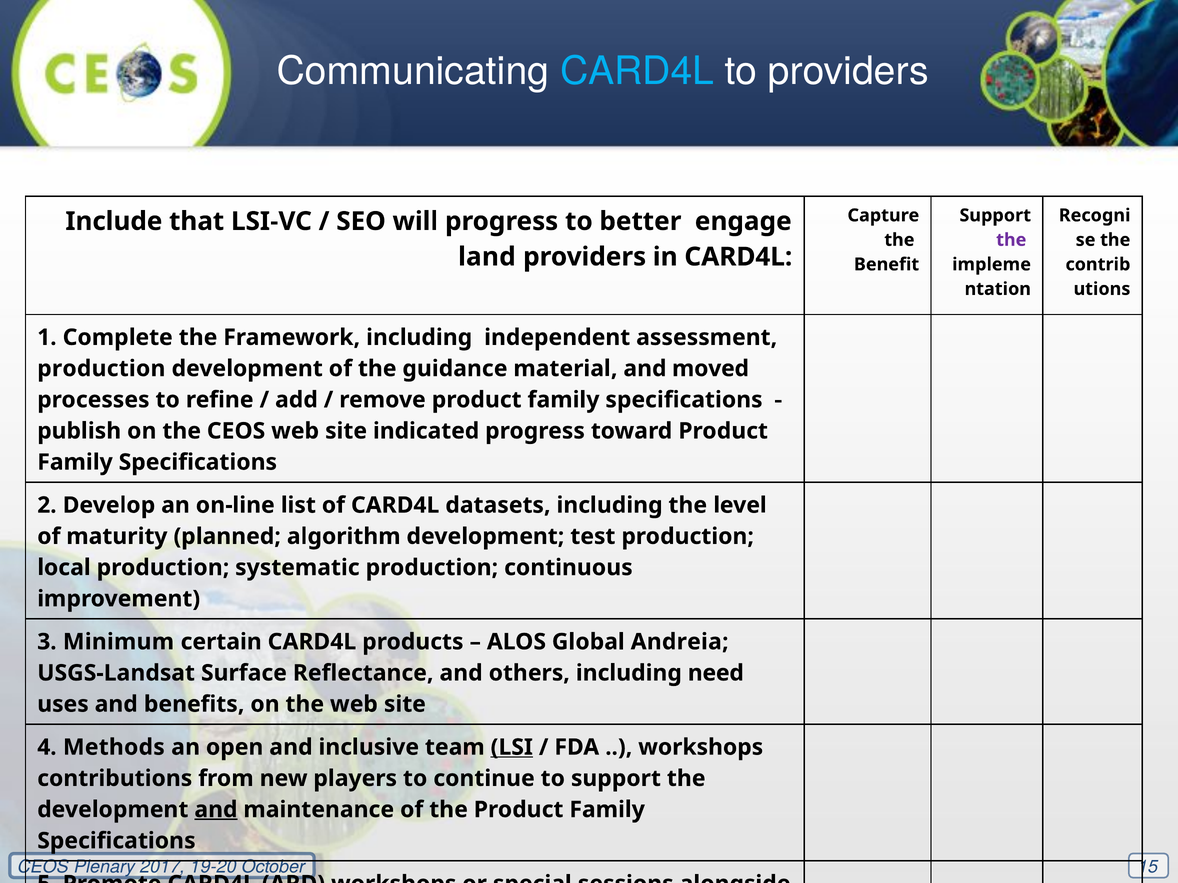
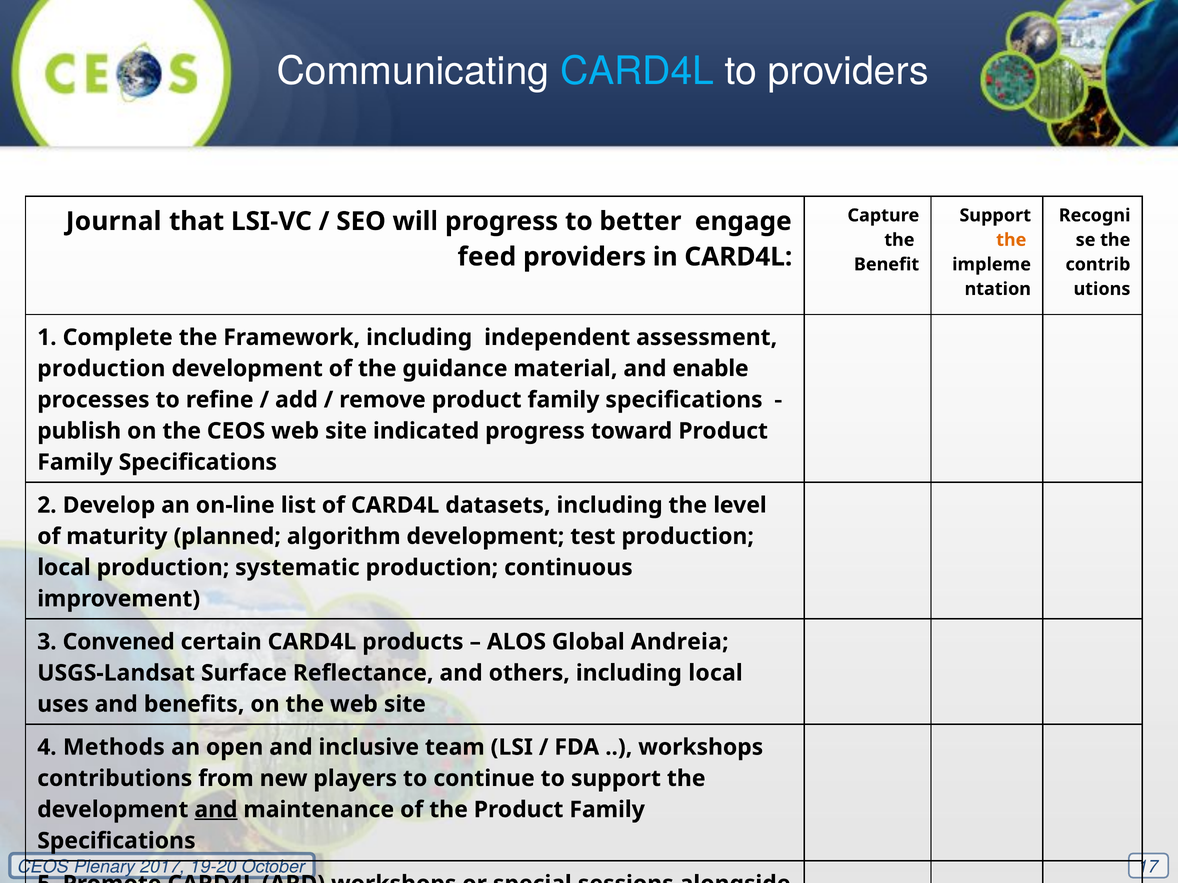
Include at (114, 221): Include -> Journal
the at (1011, 240) colour: purple -> orange
land: land -> feed
moved: moved -> enable
Minimum: Minimum -> Convened
including need: need -> local
LSI underline: present -> none
15: 15 -> 17
